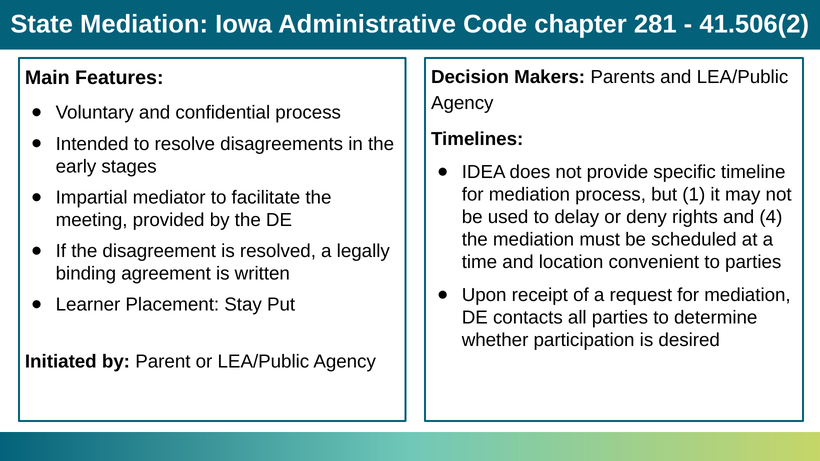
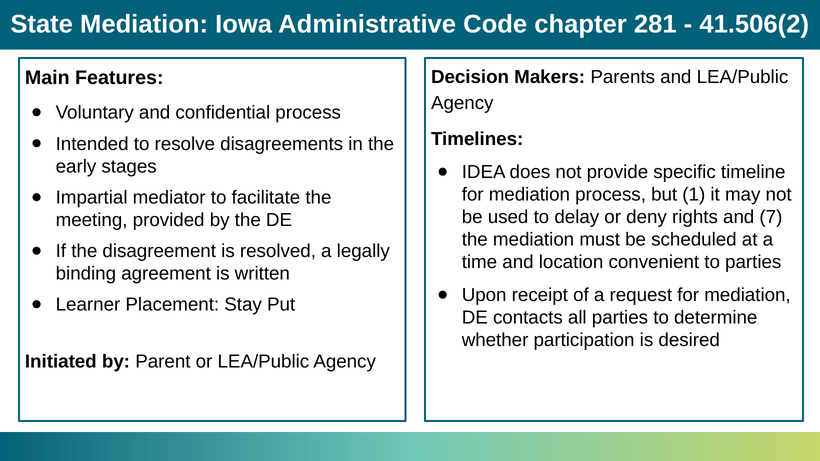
4: 4 -> 7
